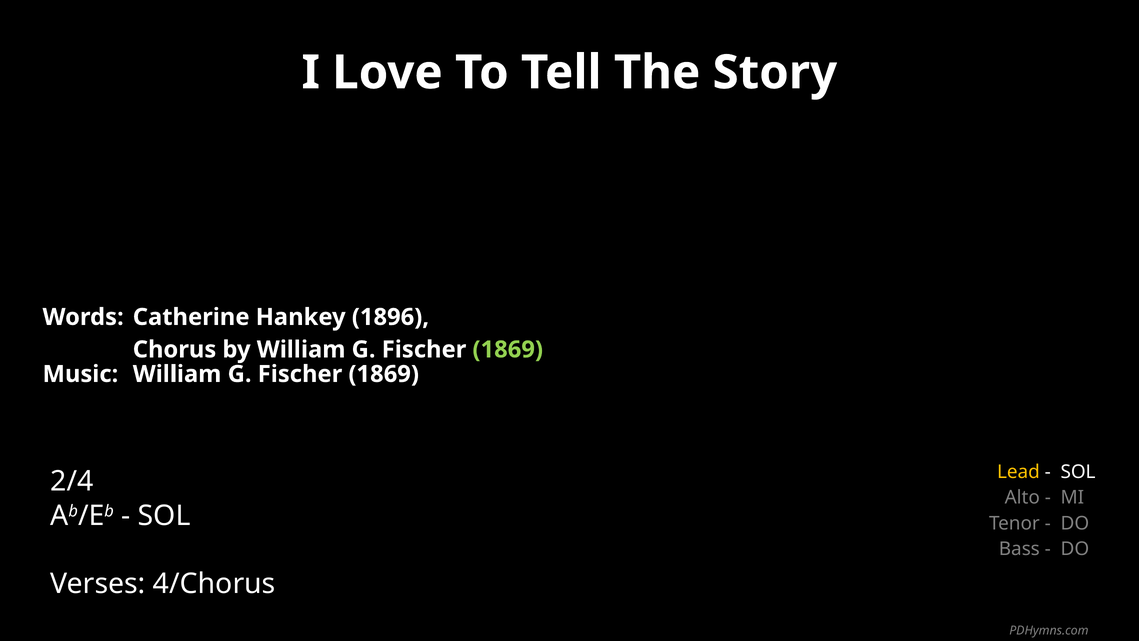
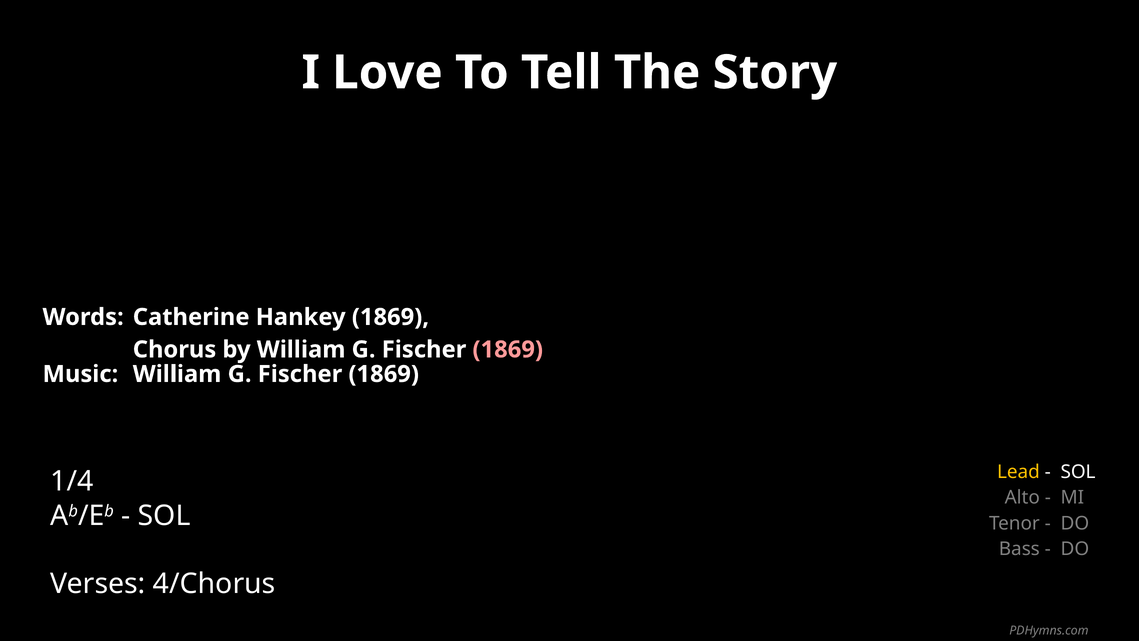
Hankey 1896: 1896 -> 1869
1869 at (508, 349) colour: light green -> pink
2/4: 2/4 -> 1/4
